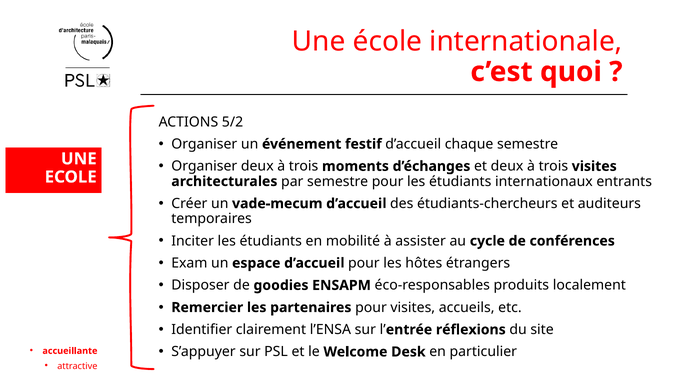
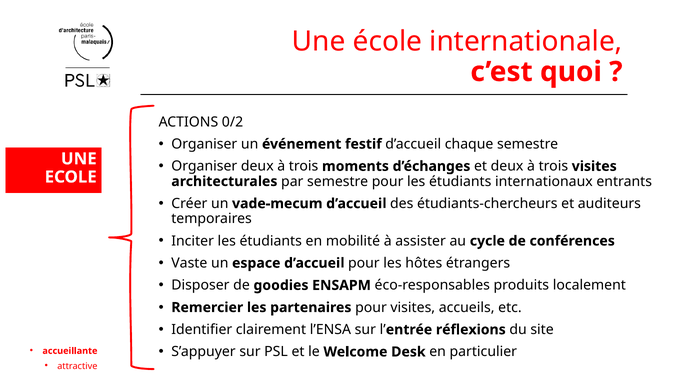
5/2: 5/2 -> 0/2
Exam: Exam -> Vaste
